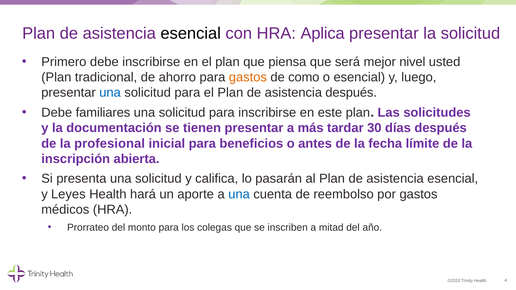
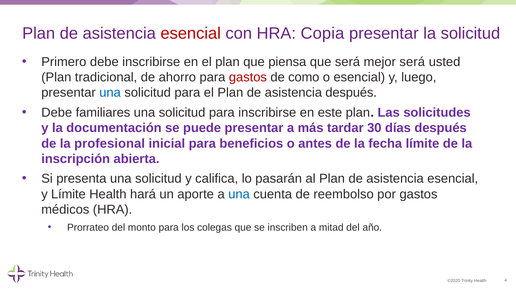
esencial at (191, 33) colour: black -> red
Aplica: Aplica -> Copia
mejor nivel: nivel -> será
gastos at (248, 77) colour: orange -> red
tienen: tienen -> puede
y Leyes: Leyes -> Límite
